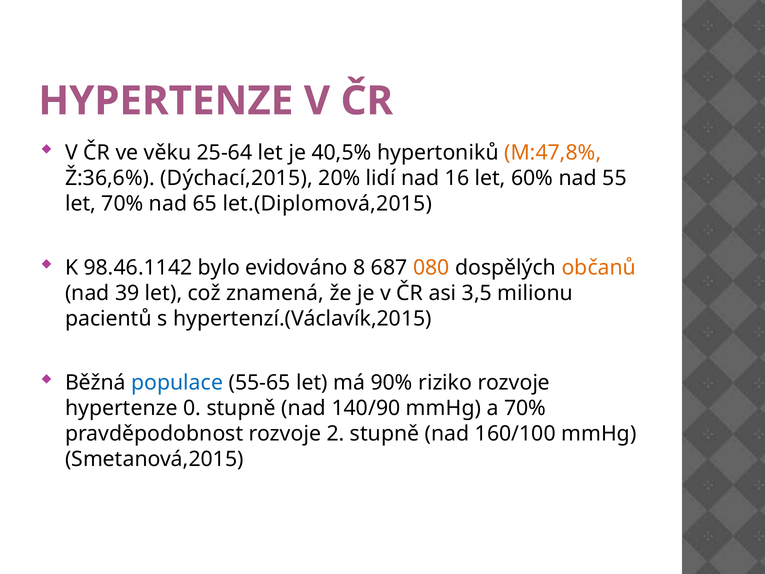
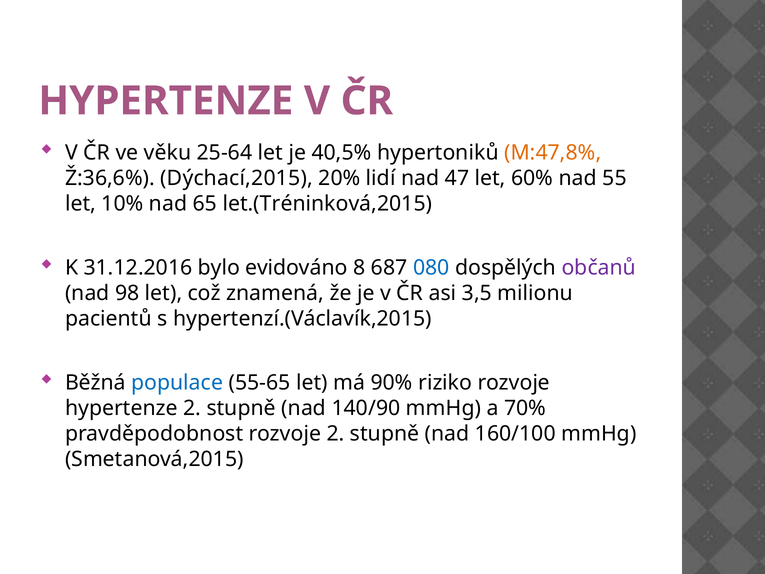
16: 16 -> 47
let 70%: 70% -> 10%
let.(Diplomová,2015: let.(Diplomová,2015 -> let.(Tréninková,2015
98.46.1142: 98.46.1142 -> 31.12.2016
080 colour: orange -> blue
občanů colour: orange -> purple
39: 39 -> 98
hypertenze 0: 0 -> 2
